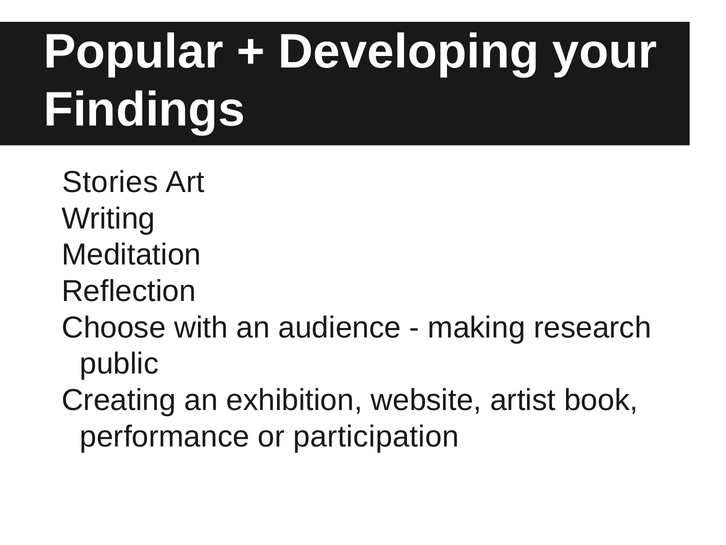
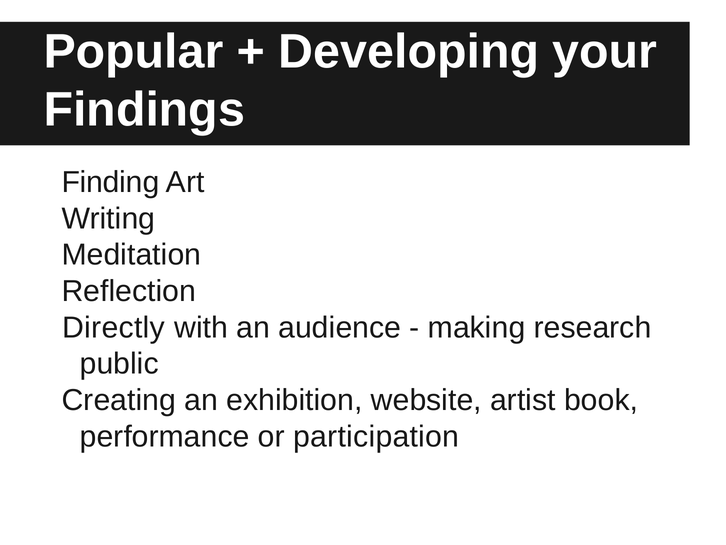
Stories: Stories -> Finding
Choose: Choose -> Directly
